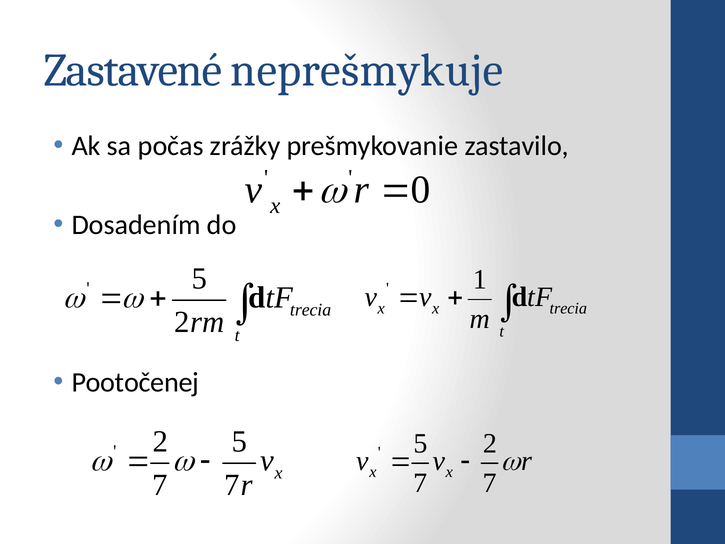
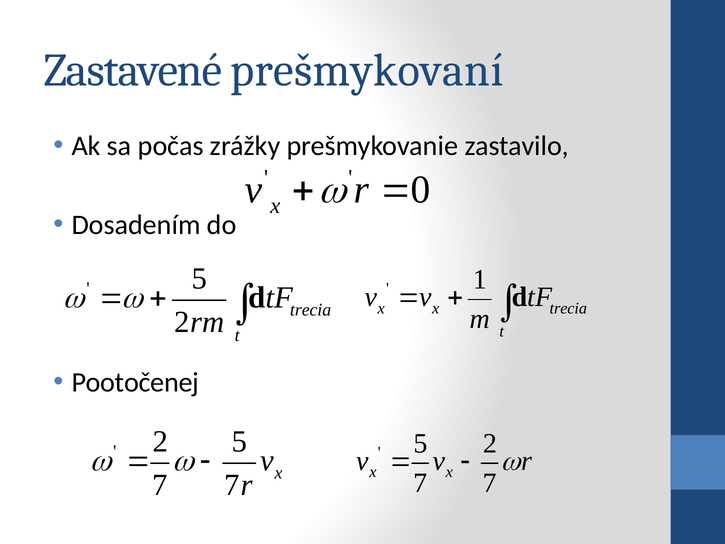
neprešmykuje: neprešmykuje -> prešmykovaní
